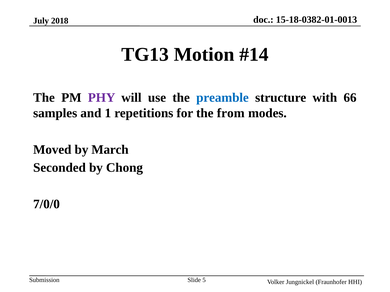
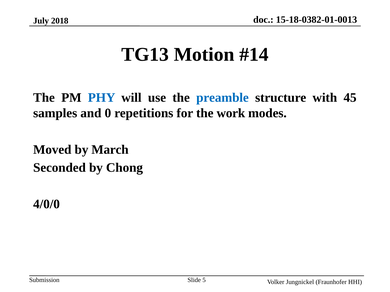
PHY colour: purple -> blue
66: 66 -> 45
1: 1 -> 0
from: from -> work
7/0/0: 7/0/0 -> 4/0/0
